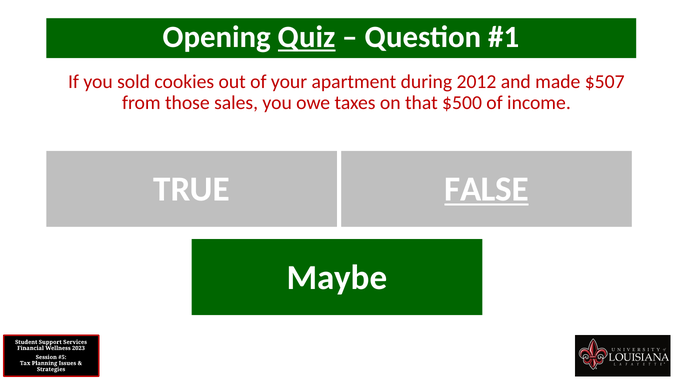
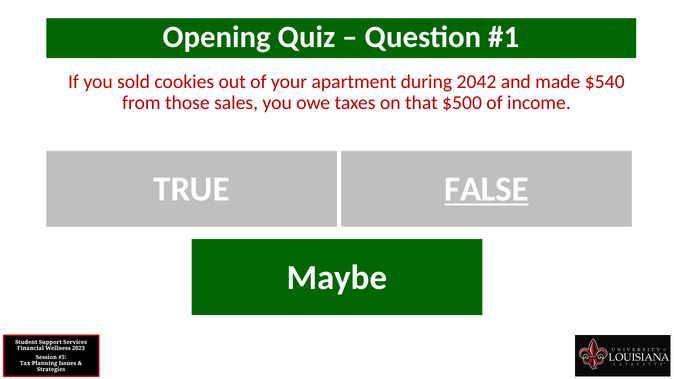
Quiz underline: present -> none
2012: 2012 -> 2042
$507: $507 -> $540
